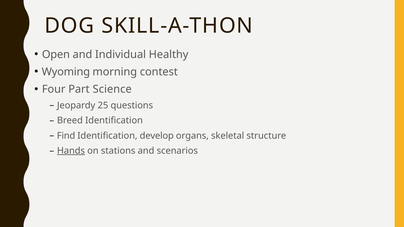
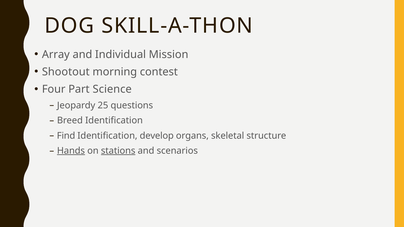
Open: Open -> Array
Healthy: Healthy -> Mission
Wyoming: Wyoming -> Shootout
stations underline: none -> present
